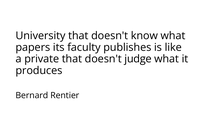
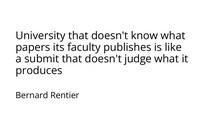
private: private -> submit
